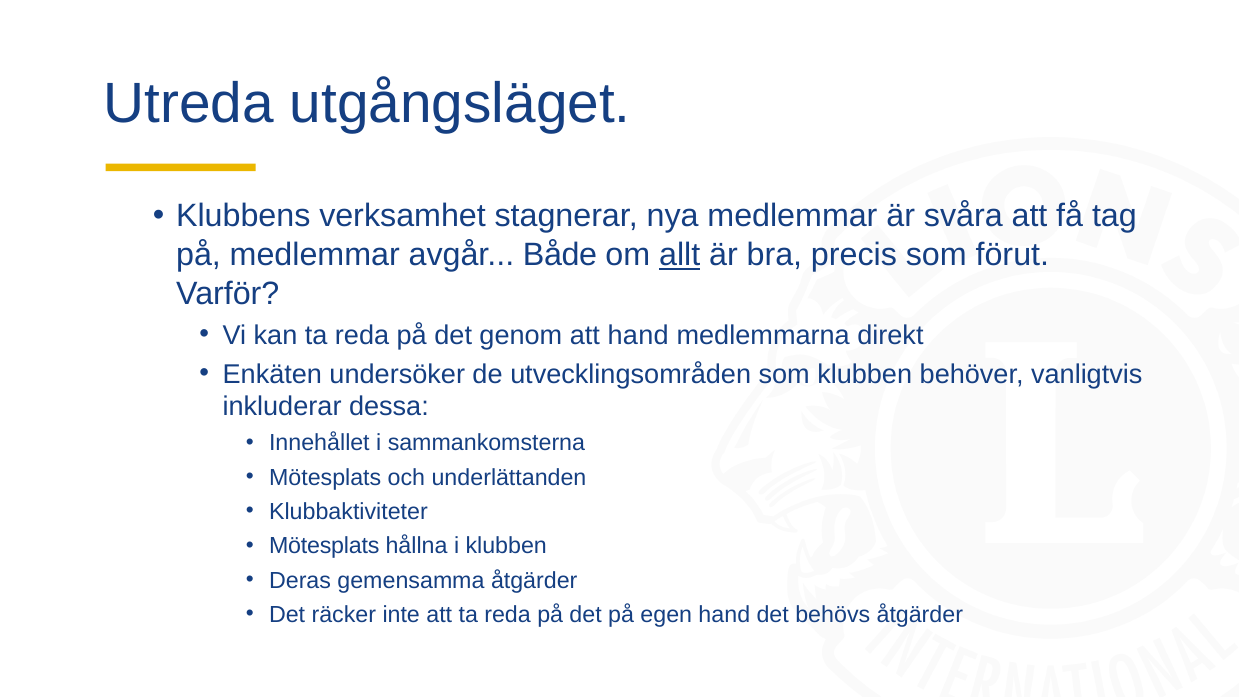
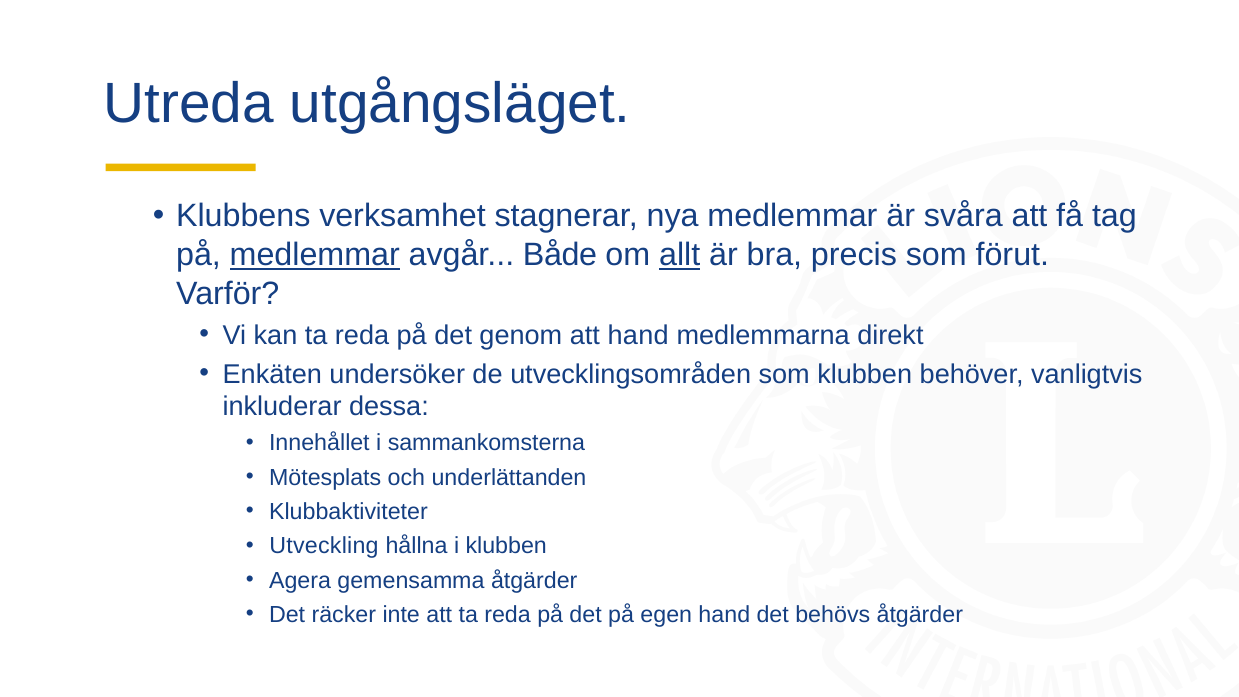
medlemmar at (315, 255) underline: none -> present
Mötesplats at (324, 546): Mötesplats -> Utveckling
Deras: Deras -> Agera
